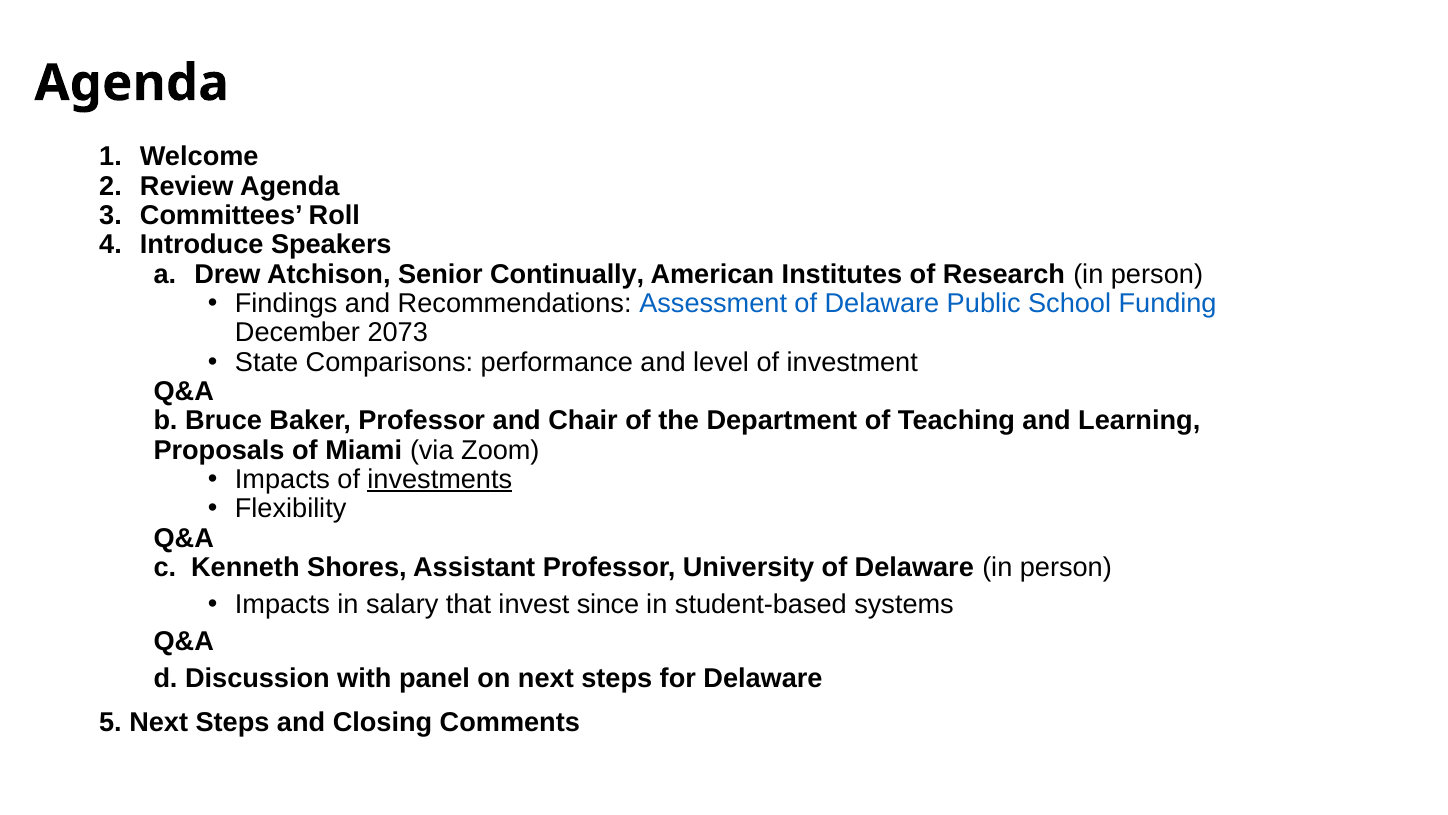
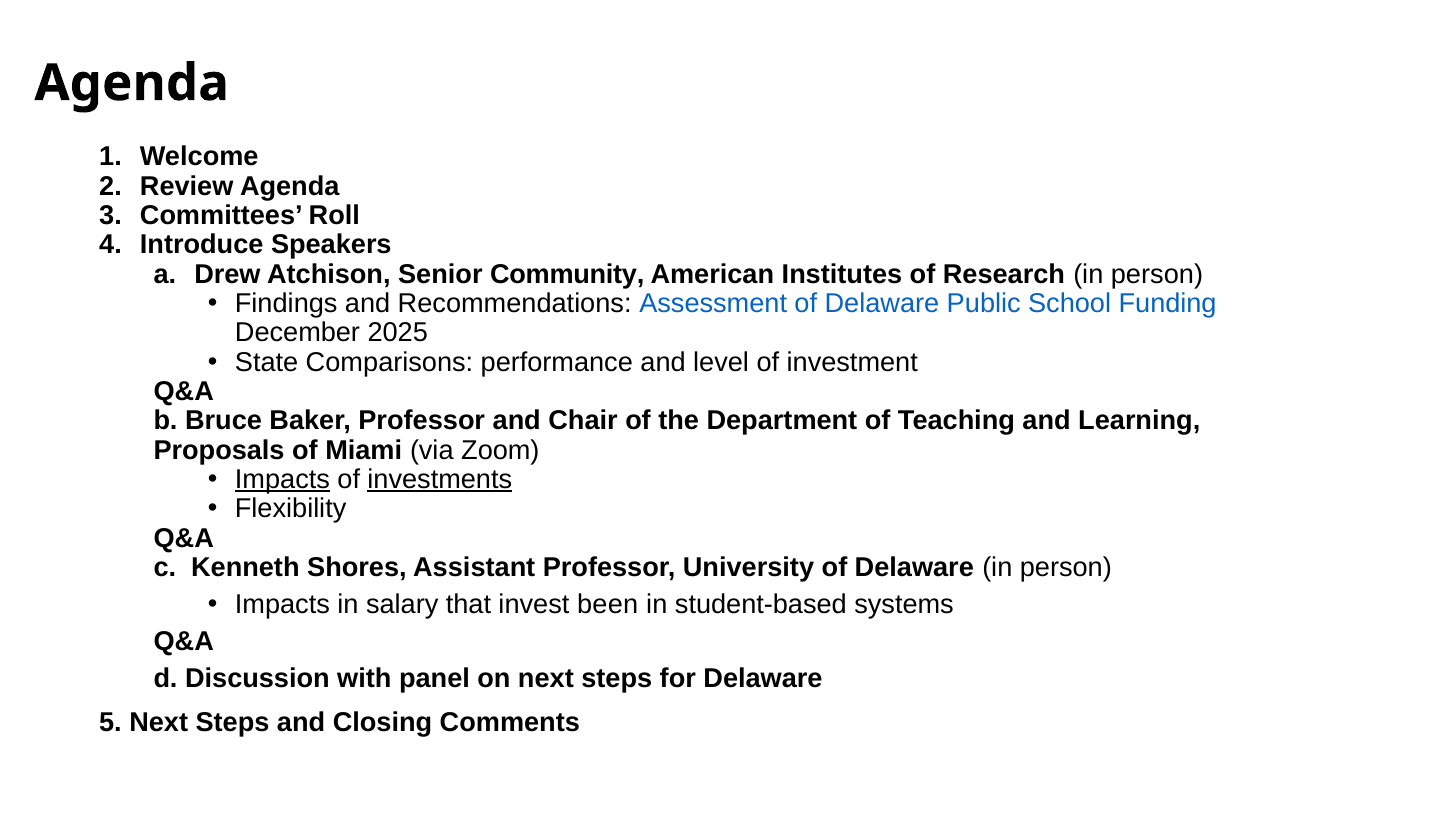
Continually: Continually -> Community
2073: 2073 -> 2025
Impacts at (282, 479) underline: none -> present
since: since -> been
